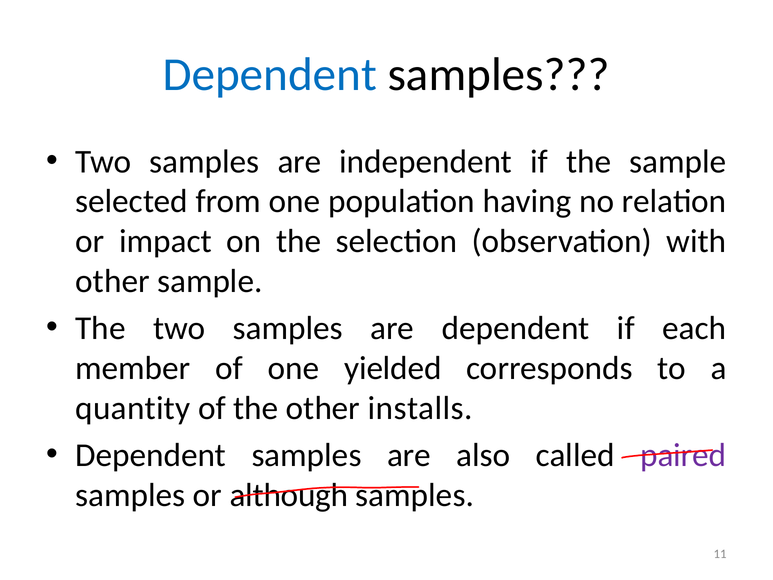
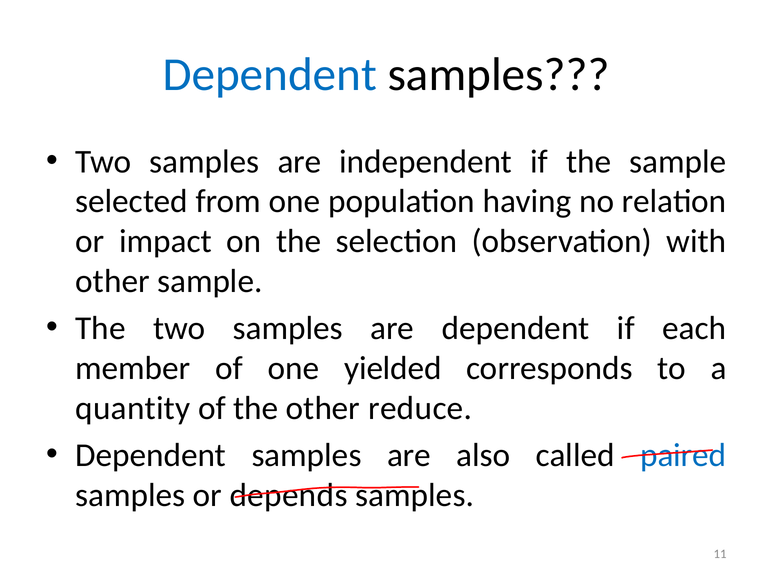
installs: installs -> reduce
paired colour: purple -> blue
although: although -> depends
